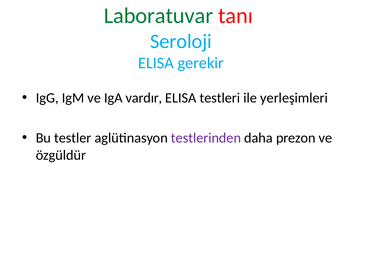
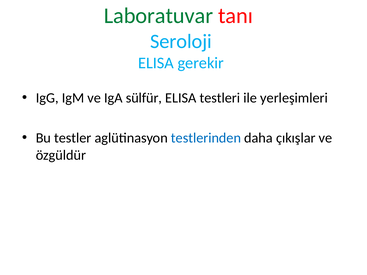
vardır: vardır -> sülfür
testlerinden colour: purple -> blue
prezon: prezon -> çıkışlar
